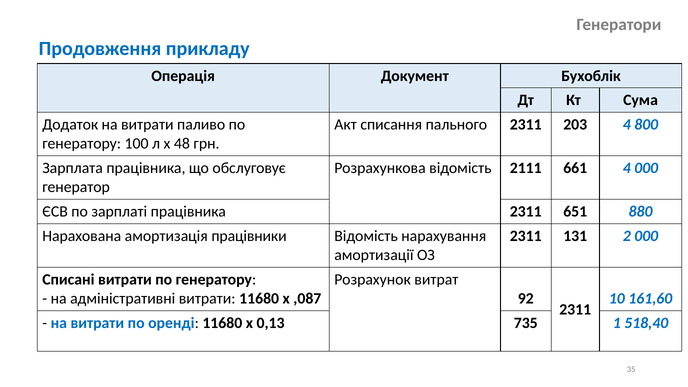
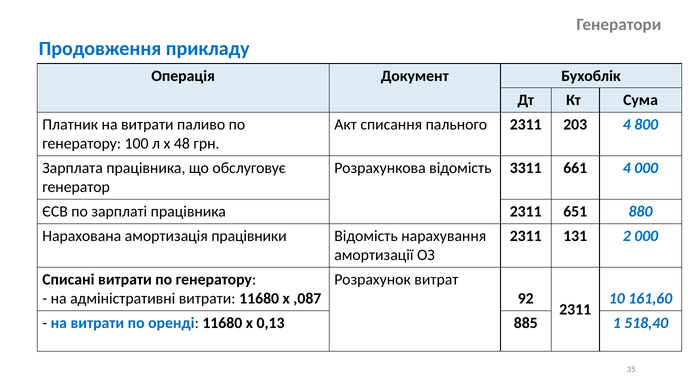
Додаток: Додаток -> Платник
2111: 2111 -> 3311
735: 735 -> 885
